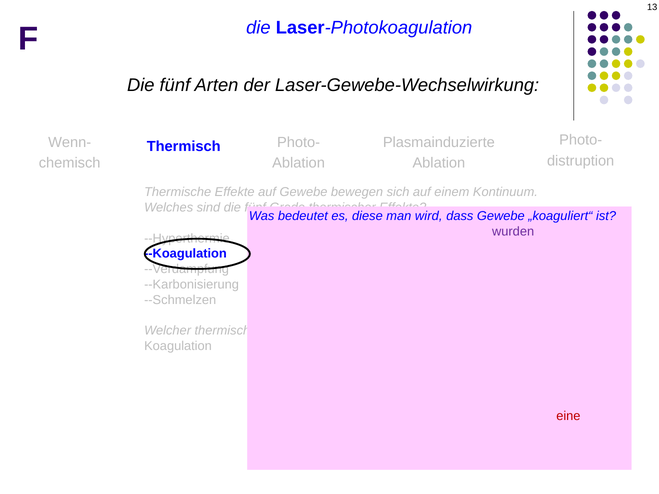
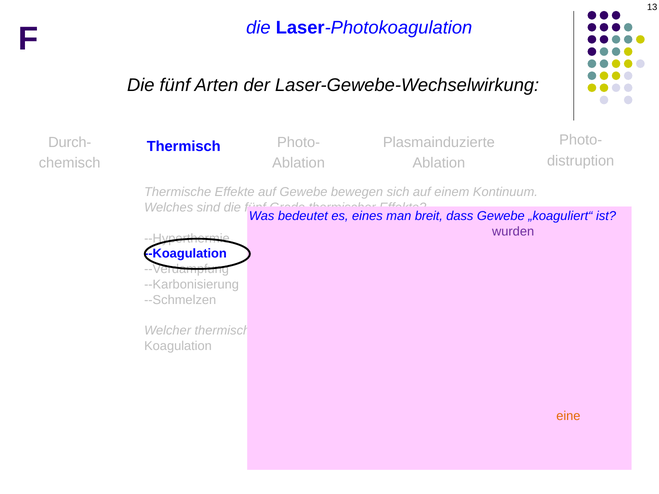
Wenn-: Wenn- -> Durch-
es diese: diese -> eines
man wird: wird -> breit
eine at (568, 416) colour: red -> orange
